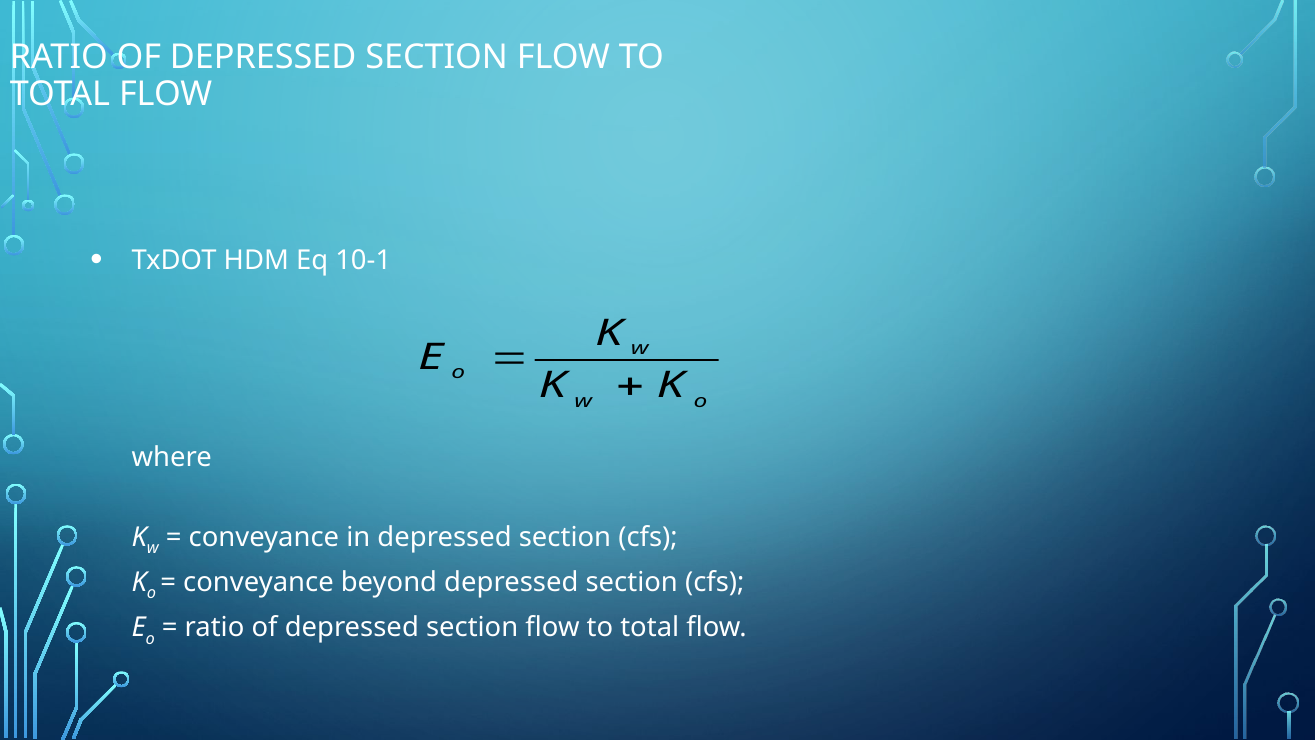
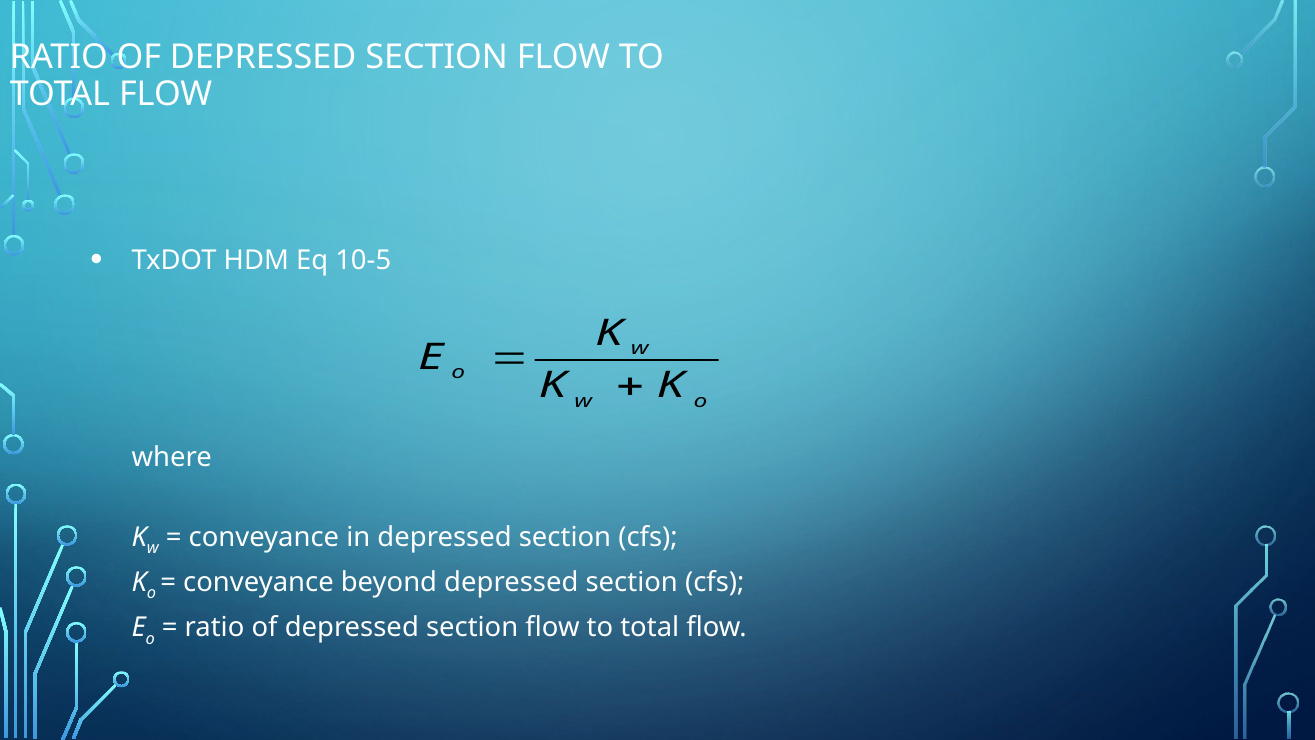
10-1: 10-1 -> 10-5
